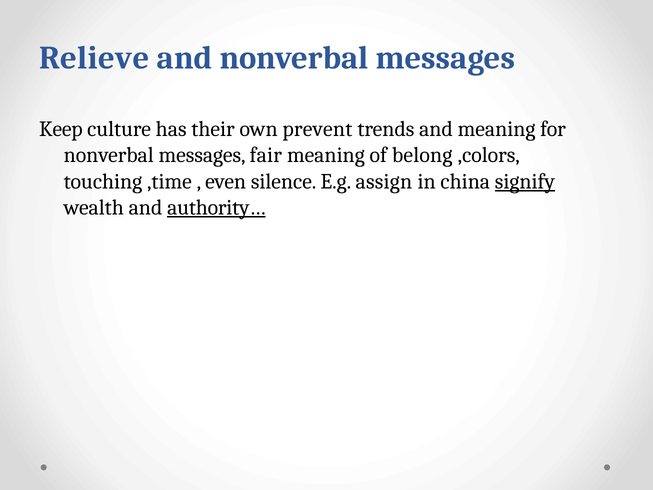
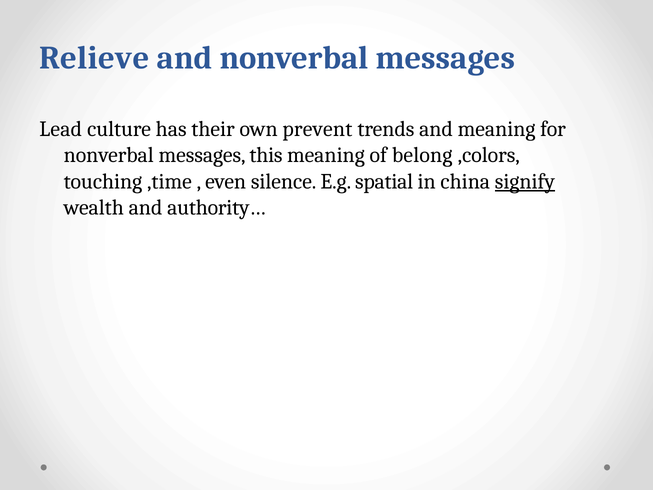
Keep: Keep -> Lead
fair: fair -> this
assign: assign -> spatial
authority… underline: present -> none
